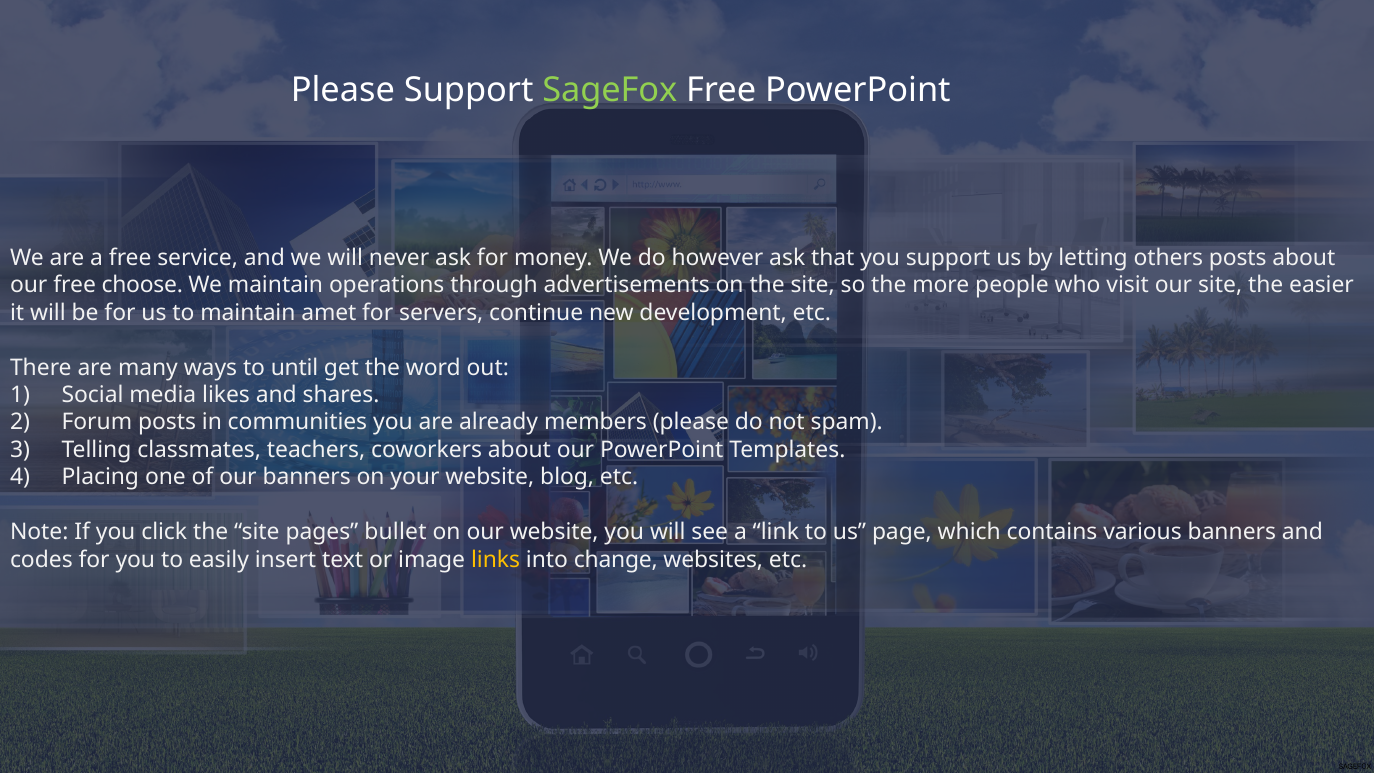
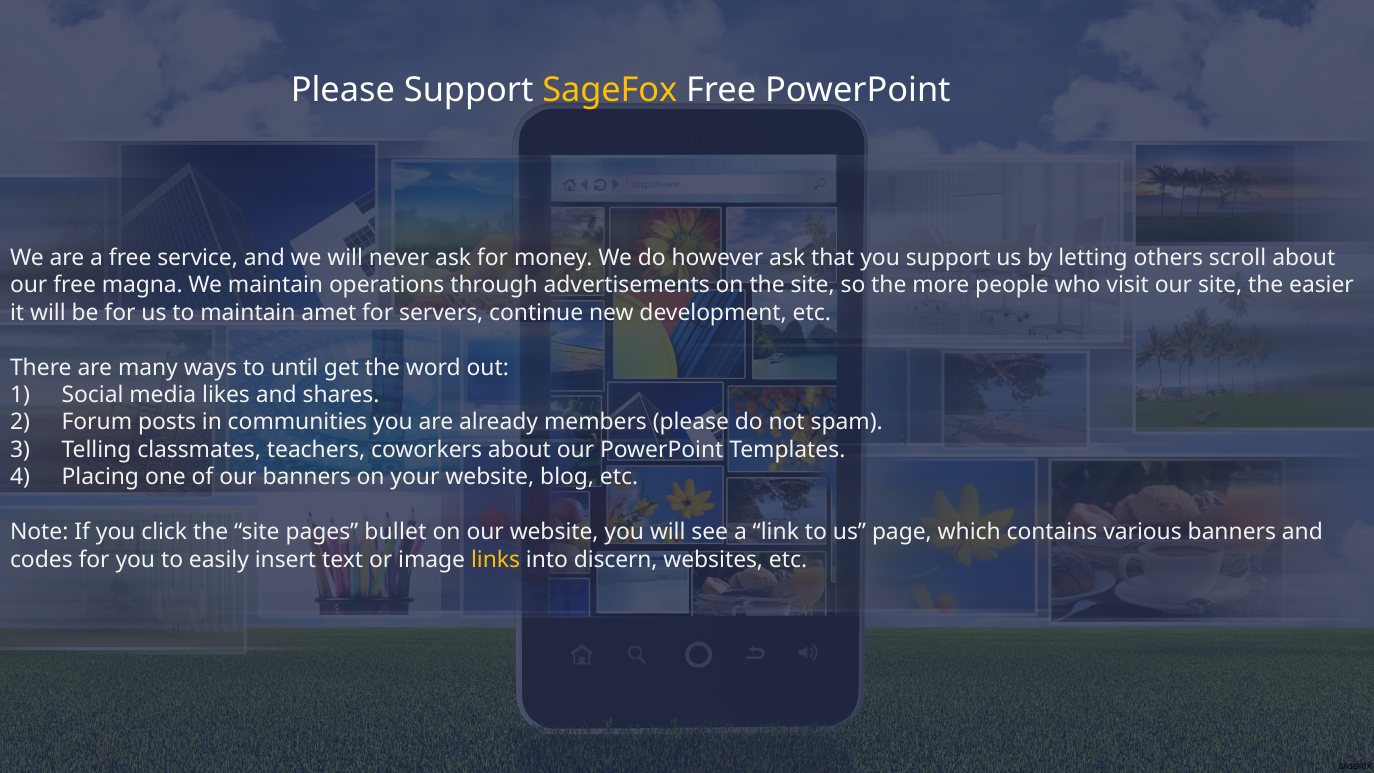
SageFox colour: light green -> yellow
others posts: posts -> scroll
choose: choose -> magna
change: change -> discern
